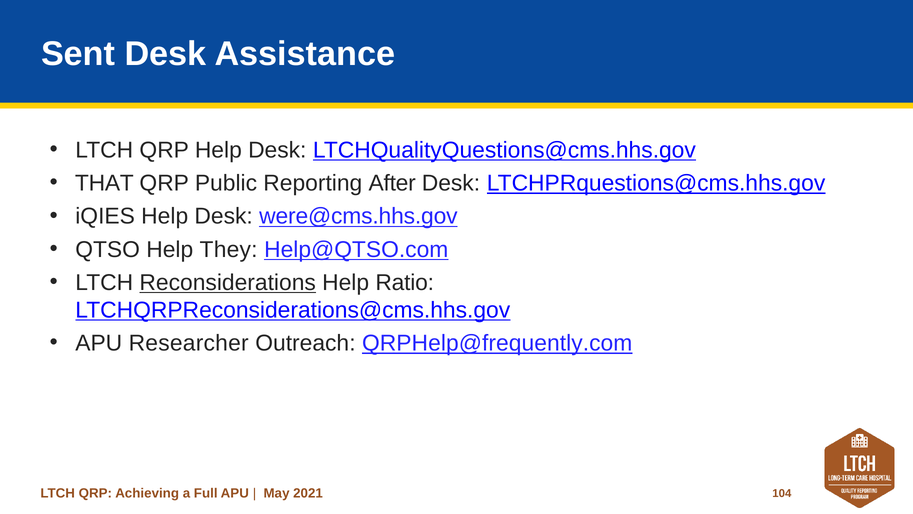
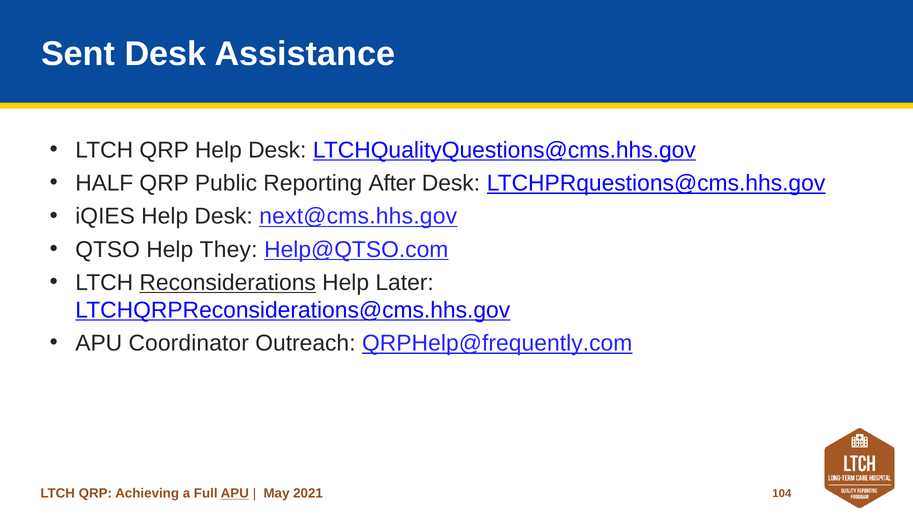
THAT: THAT -> HALF
were@cms.hhs.gov: were@cms.hhs.gov -> next@cms.hhs.gov
Ratio: Ratio -> Later
Researcher: Researcher -> Coordinator
APU at (235, 493) underline: none -> present
